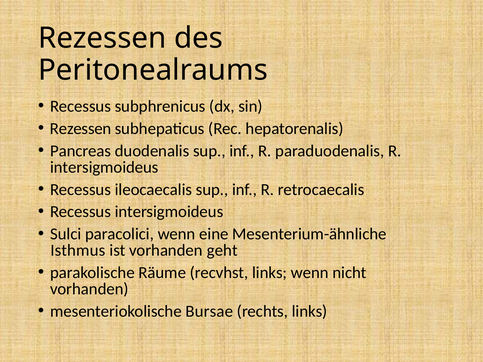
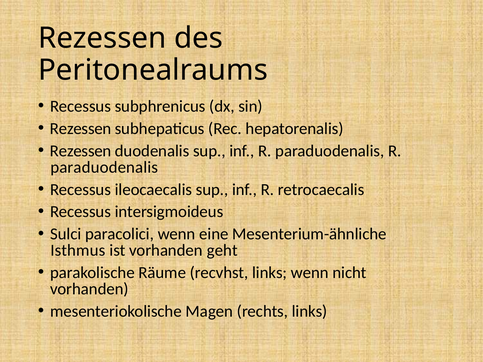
Pancreas at (81, 151): Pancreas -> Rezessen
intersigmoideus at (104, 167): intersigmoideus -> paraduodenalis
Bursae: Bursae -> Magen
